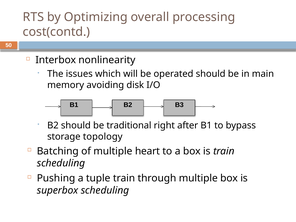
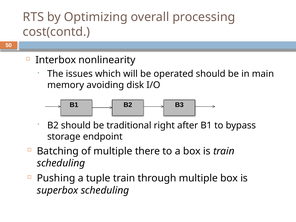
topology: topology -> endpoint
heart: heart -> there
